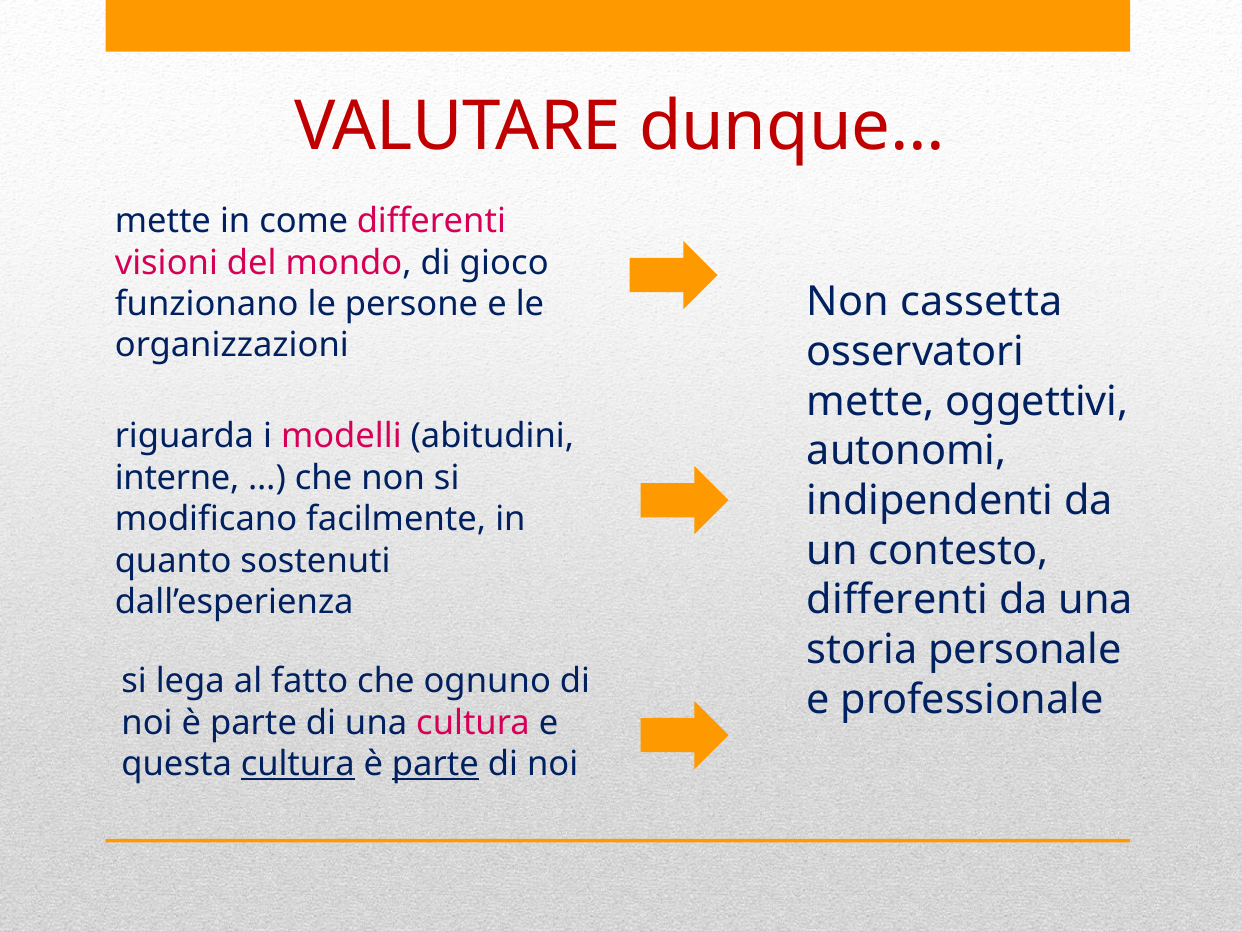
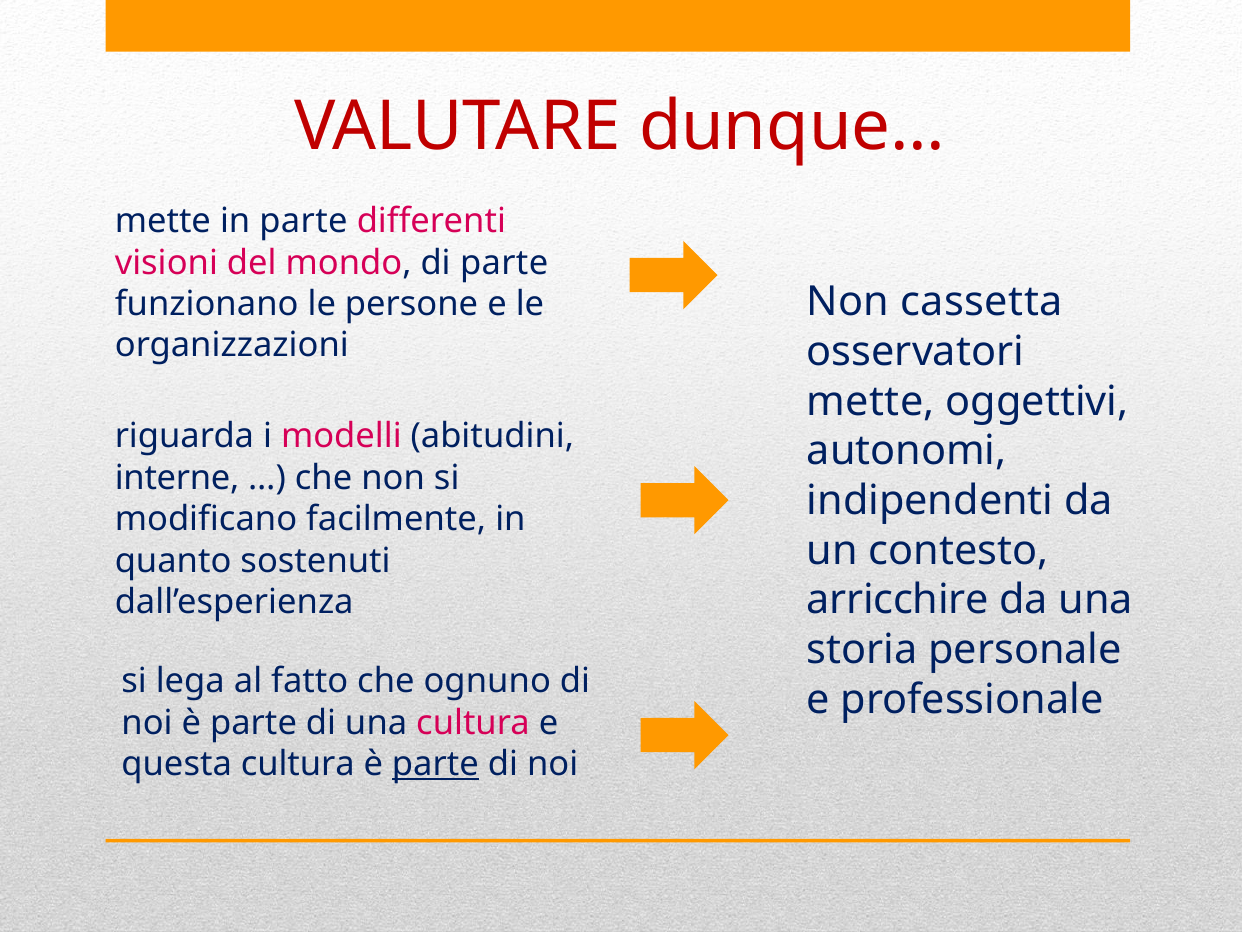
in come: come -> parte
di gioco: gioco -> parte
differenti at (898, 600): differenti -> arricchire
cultura at (298, 764) underline: present -> none
